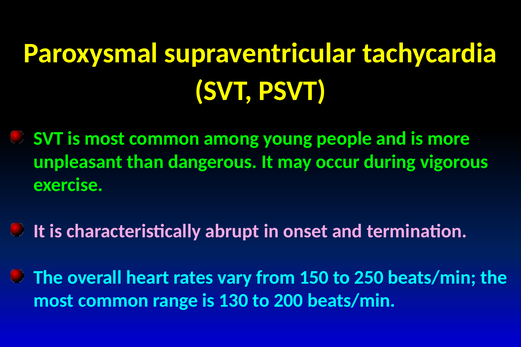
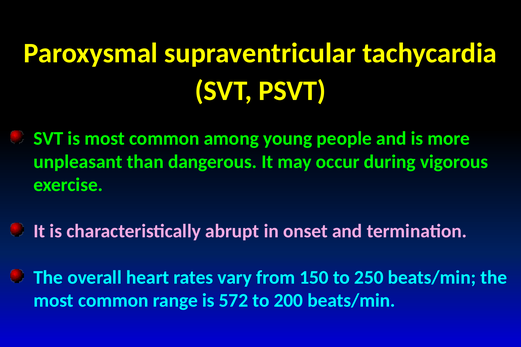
130: 130 -> 572
